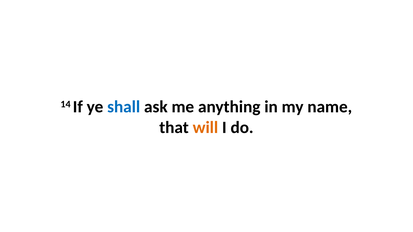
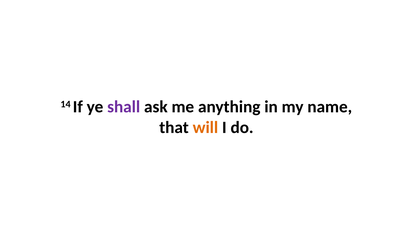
shall colour: blue -> purple
